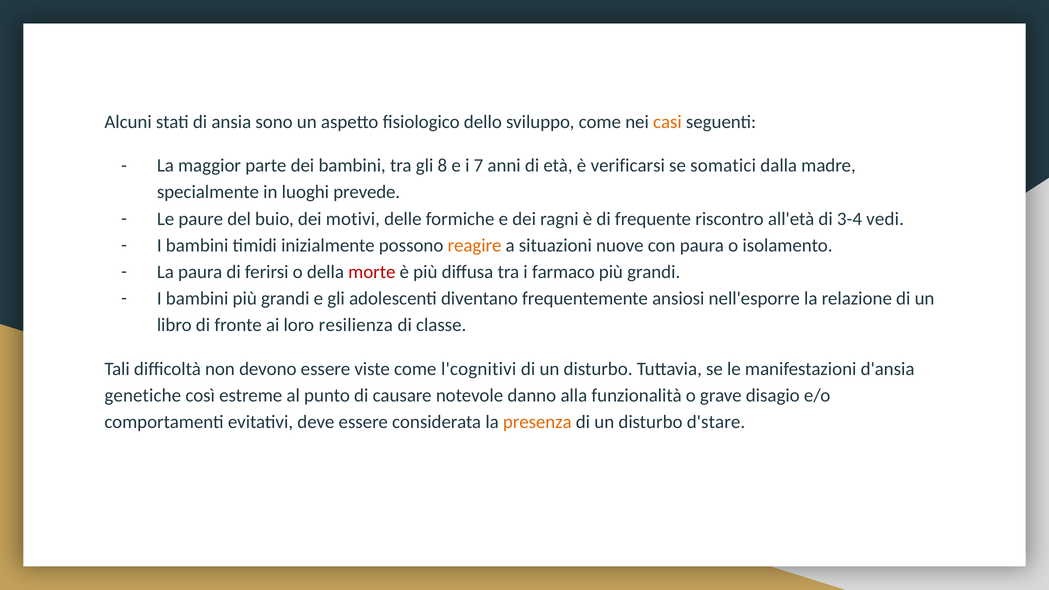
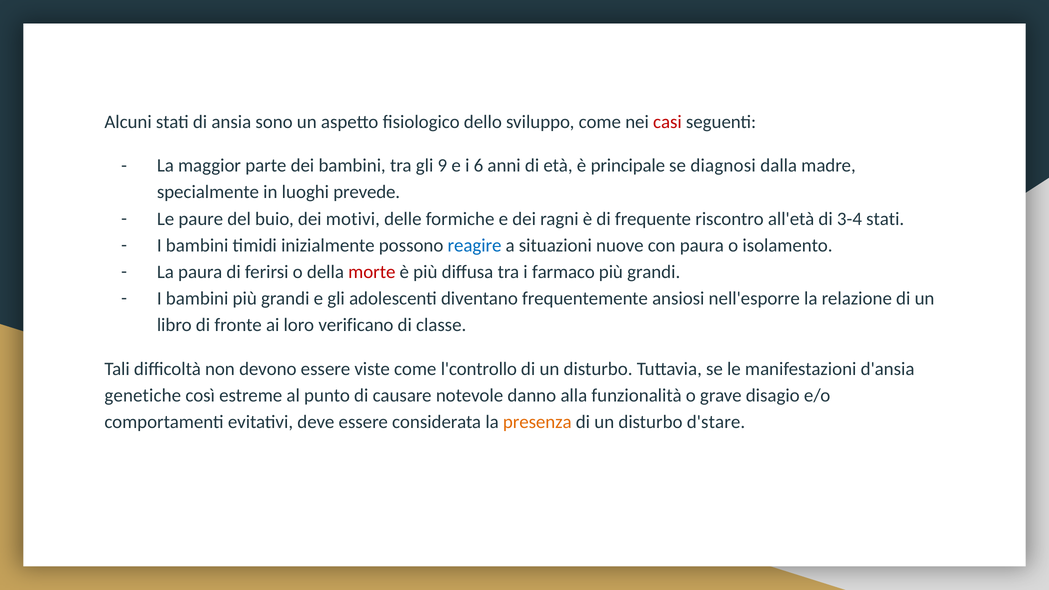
casi colour: orange -> red
8: 8 -> 9
7: 7 -> 6
verificarsi: verificarsi -> principale
somatici: somatici -> diagnosi
3-4 vedi: vedi -> stati
reagire colour: orange -> blue
resilienza: resilienza -> verificano
l'cognitivi: l'cognitivi -> l'controllo
